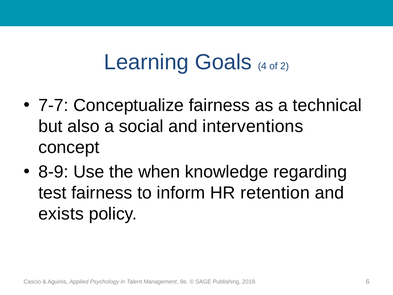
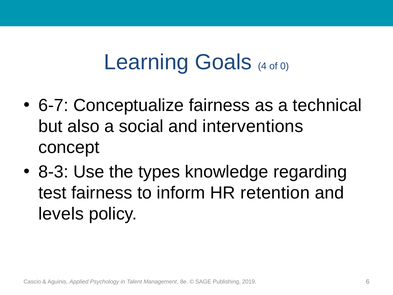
2: 2 -> 0
7-7: 7-7 -> 6-7
8-9: 8-9 -> 8-3
when: when -> types
exists: exists -> levels
